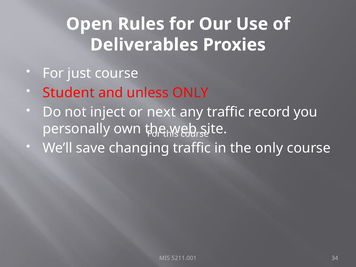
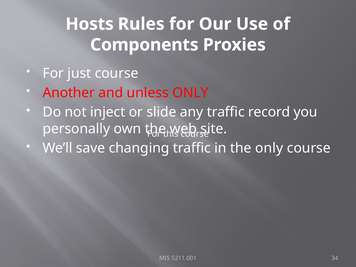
Open: Open -> Hosts
Deliverables: Deliverables -> Components
Student: Student -> Another
next: next -> slide
